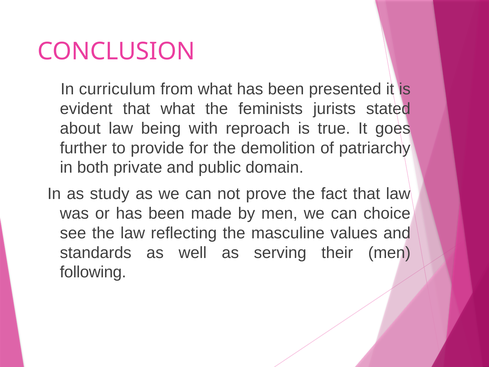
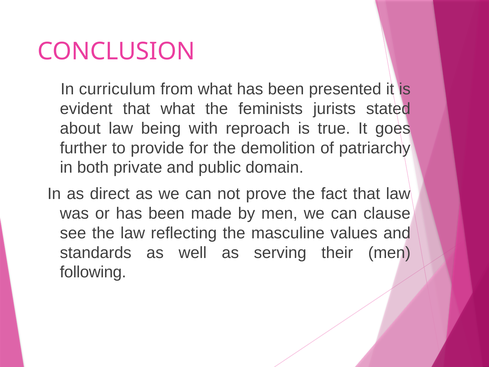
study: study -> direct
choice: choice -> clause
